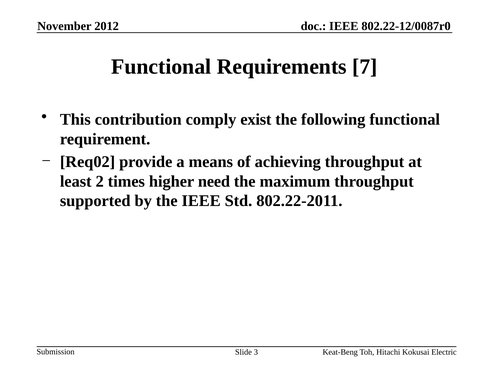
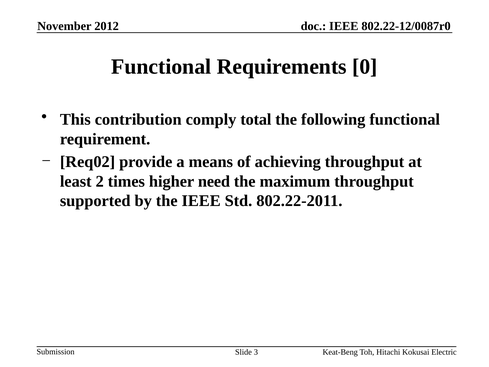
7: 7 -> 0
exist: exist -> total
